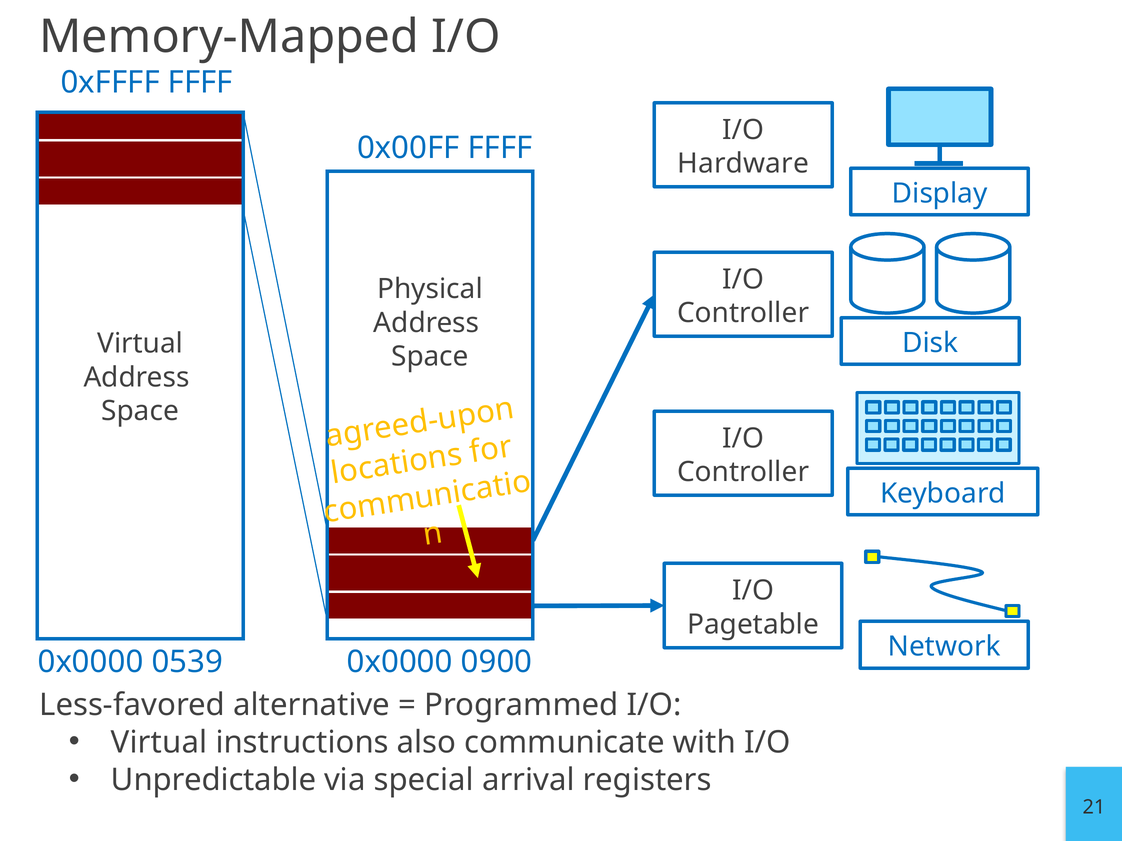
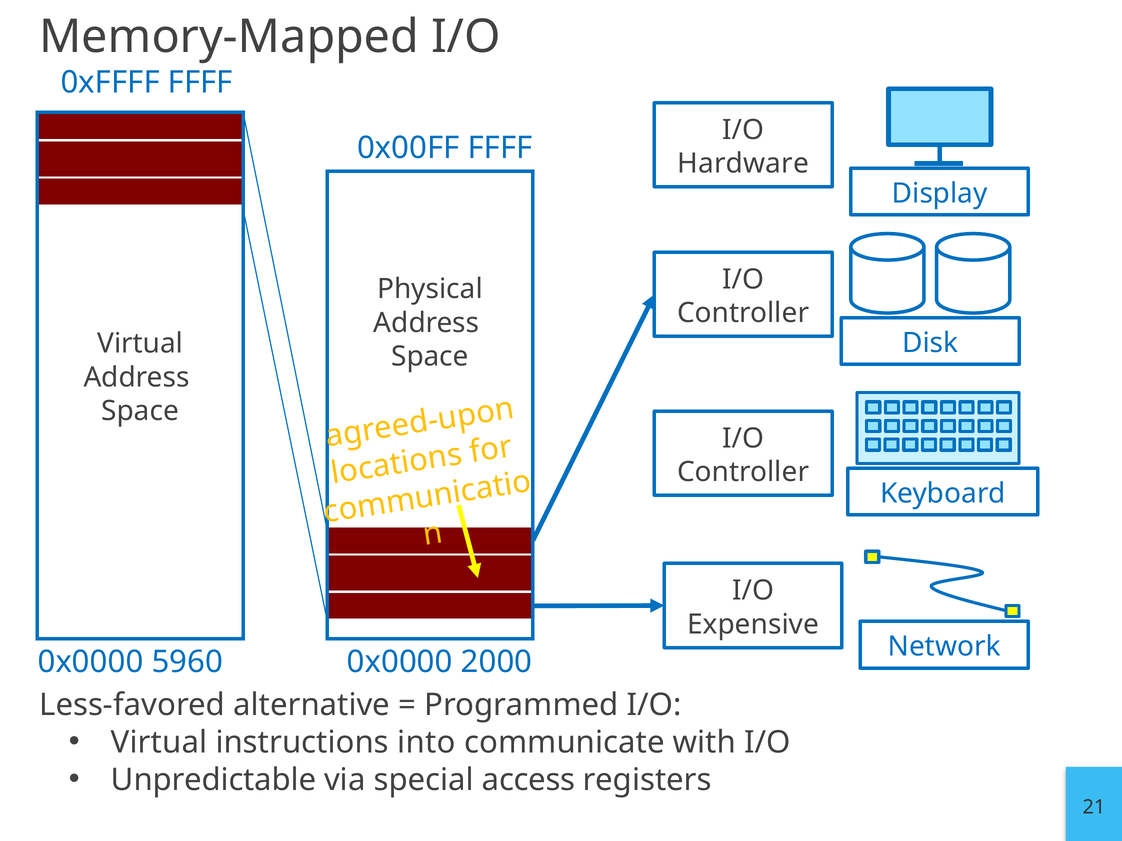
Pagetable: Pagetable -> Expensive
0539: 0539 -> 5960
0900: 0900 -> 2000
also: also -> into
arrival: arrival -> access
